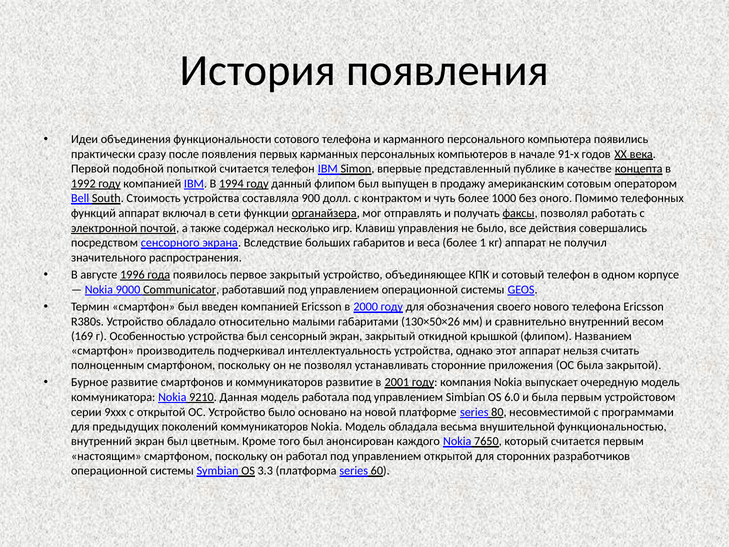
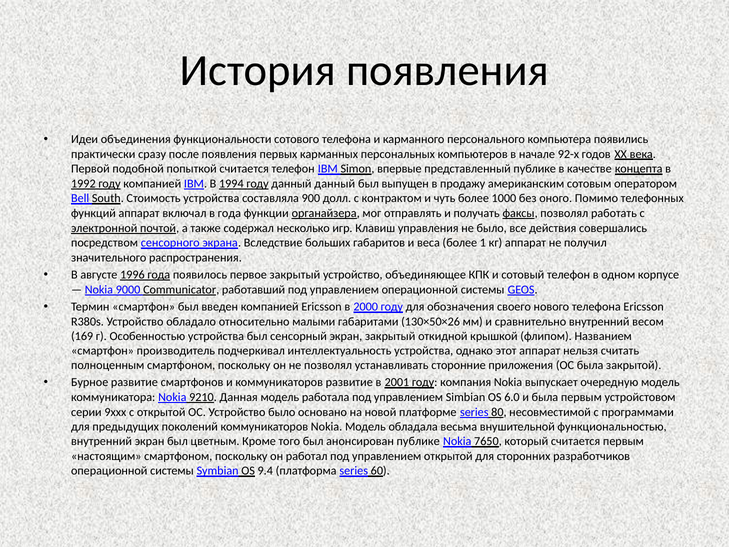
91-х: 91-х -> 92-х
данный флипом: флипом -> данный
в сети: сети -> года
анонсирован каждого: каждого -> публике
3.3: 3.3 -> 9.4
